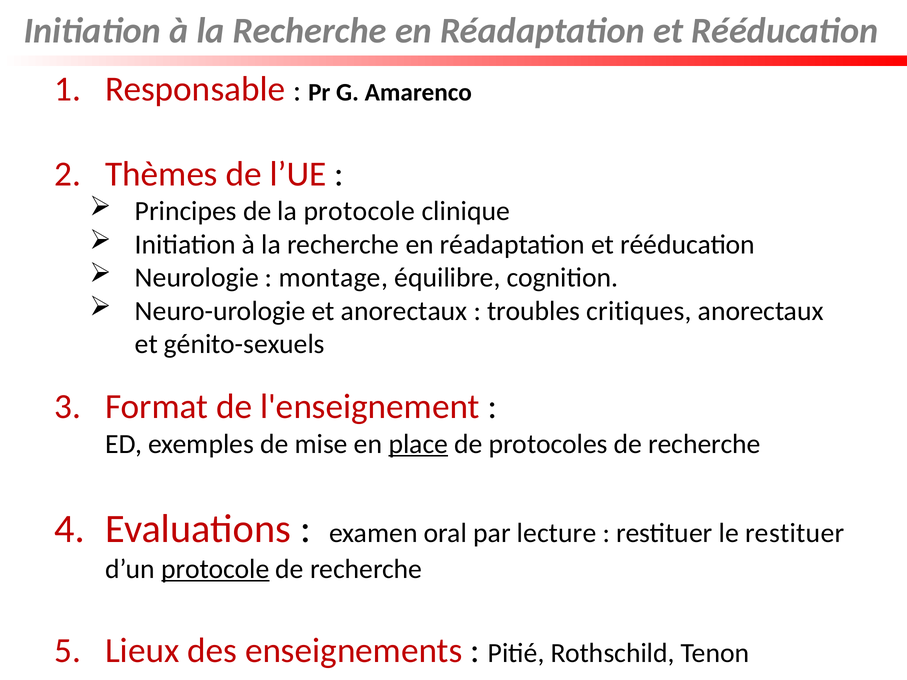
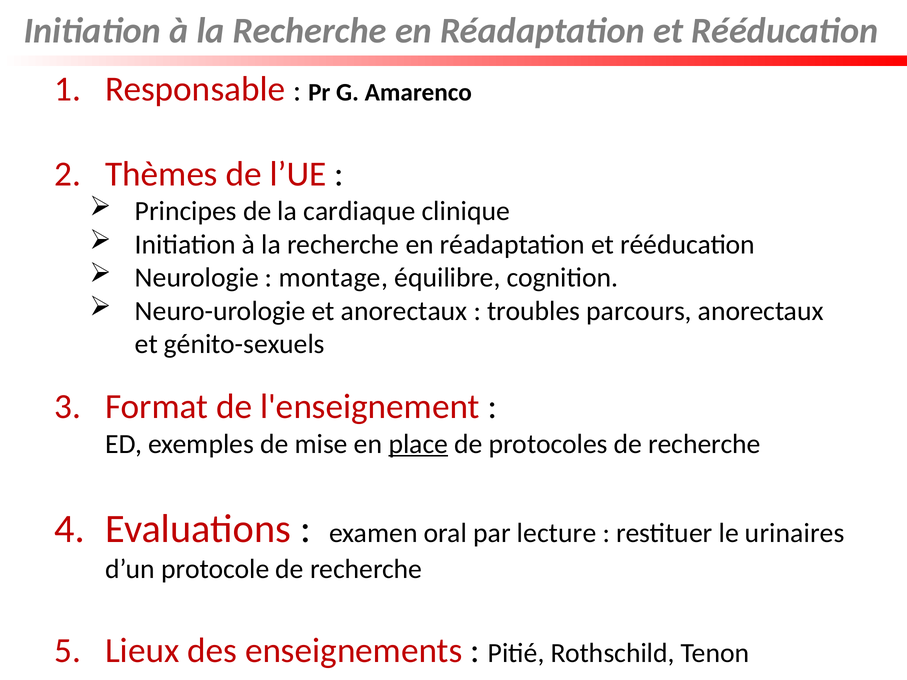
la protocole: protocole -> cardiaque
critiques: critiques -> parcours
le restituer: restituer -> urinaires
protocole at (215, 569) underline: present -> none
